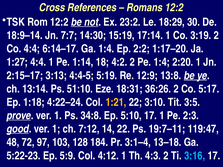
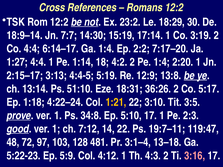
1:17–20: 1:17–20 -> 7:17–20
184: 184 -> 481
3:16 colour: light blue -> pink
